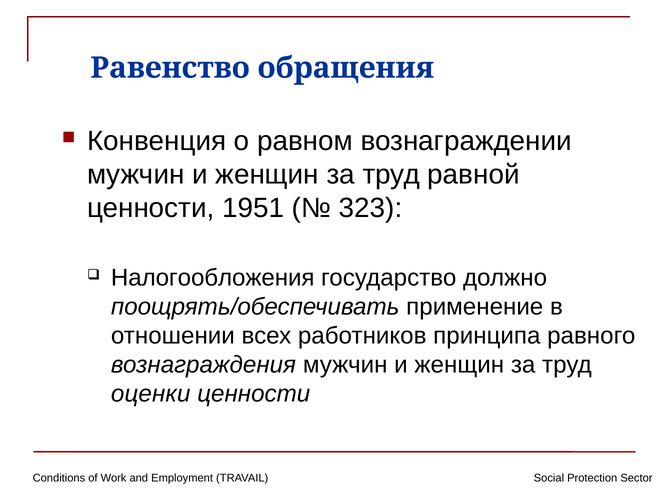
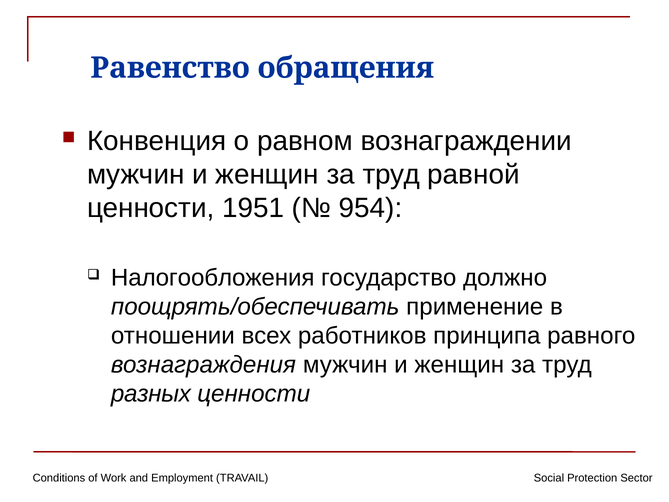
323: 323 -> 954
оценки: оценки -> разных
